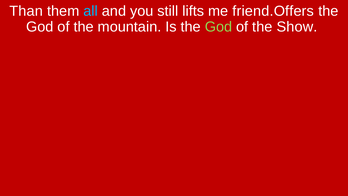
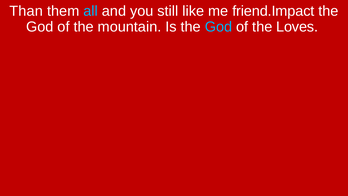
lifts: lifts -> like
friend.Offers: friend.Offers -> friend.Impact
God at (218, 27) colour: light green -> light blue
Show: Show -> Loves
